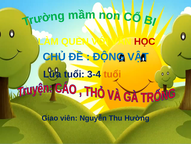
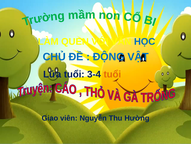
HỌC colour: red -> blue
